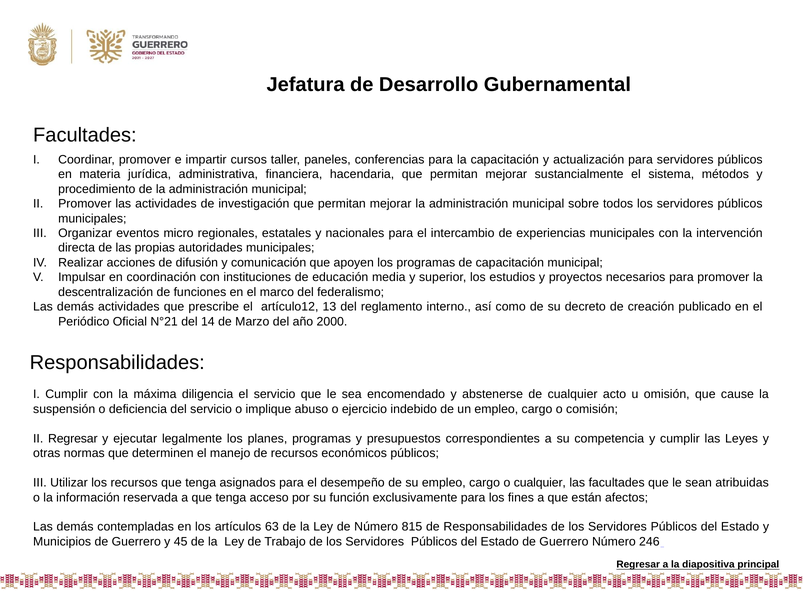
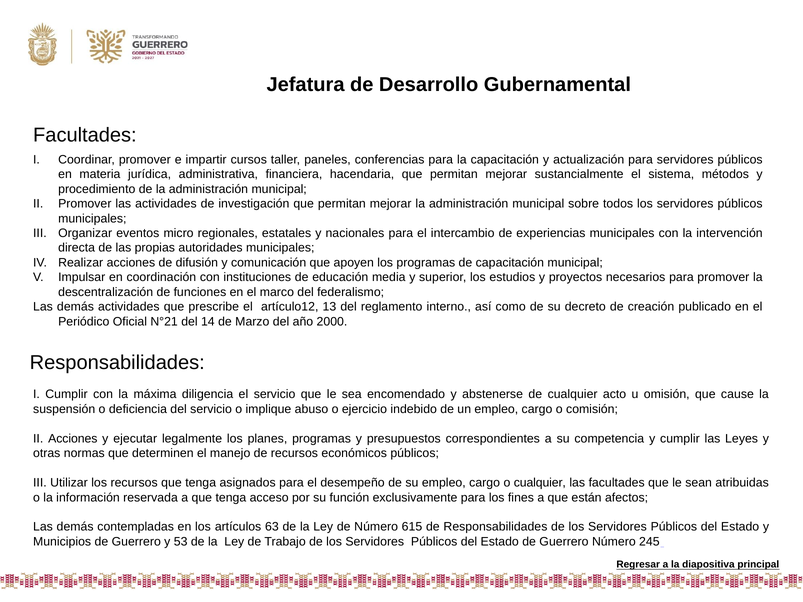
II Regresar: Regresar -> Acciones
815: 815 -> 615
45: 45 -> 53
246: 246 -> 245
